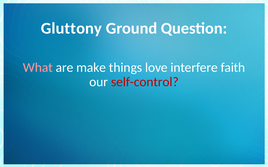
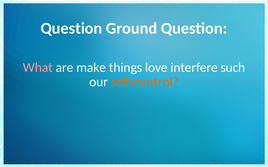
Gluttony at (71, 28): Gluttony -> Question
faith: faith -> such
self-control colour: red -> orange
